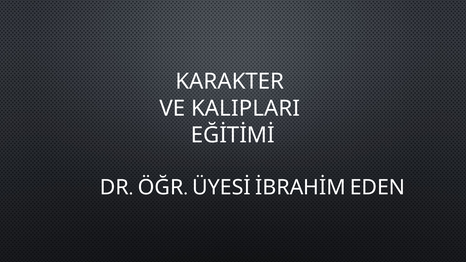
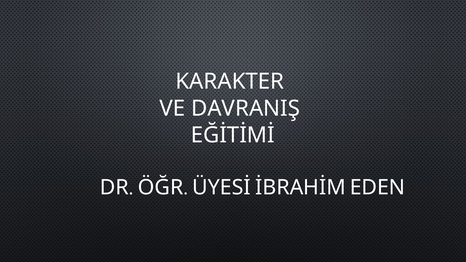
KALIPLARI: KALIPLARI -> DAVRANIŞ
